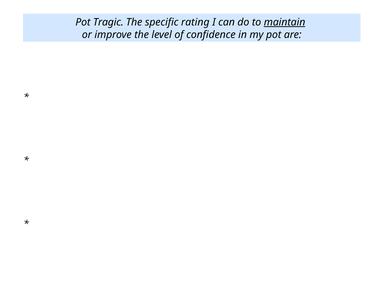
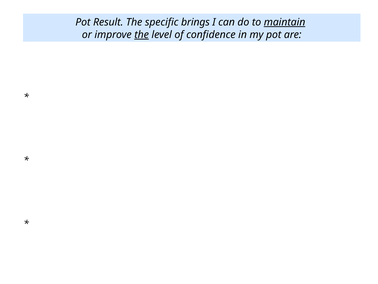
Tragic: Tragic -> Result
rating: rating -> brings
the at (142, 35) underline: none -> present
